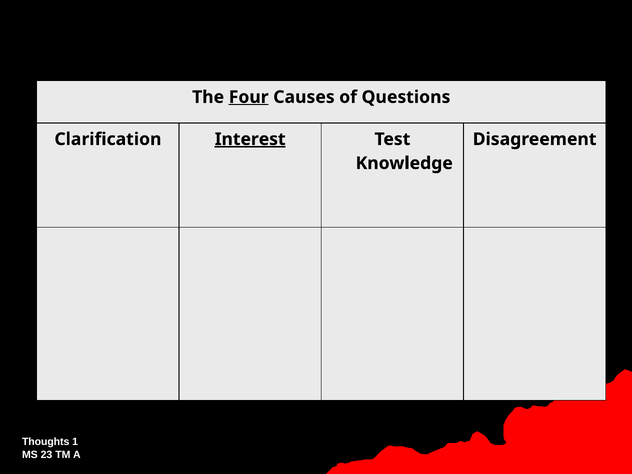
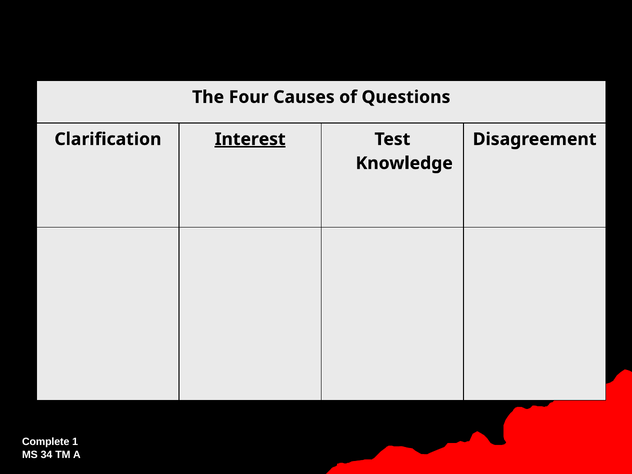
Four underline: present -> none
Thoughts: Thoughts -> Complete
23: 23 -> 34
